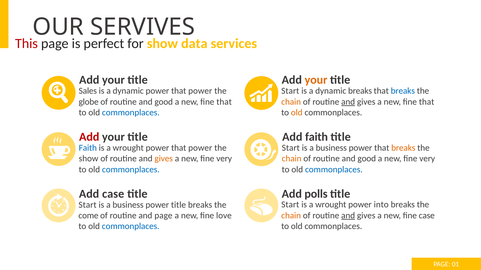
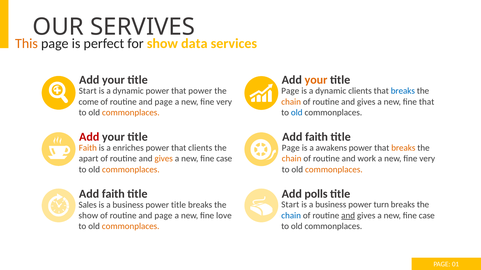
This colour: red -> orange
Sales at (88, 91): Sales -> Start
Start at (290, 91): Start -> Page
dynamic breaks: breaks -> clients
globe: globe -> come
good at (164, 102): good -> page
that at (224, 102): that -> very
and at (348, 102) underline: present -> none
commonplaces at (131, 113) colour: blue -> orange
old at (297, 113) colour: orange -> blue
Faith at (88, 148) colour: blue -> orange
wrought at (128, 148): wrought -> enriches
power at (200, 148): power -> clients
Start at (291, 148): Start -> Page
business at (331, 148): business -> awakens
show at (89, 159): show -> apart
very at (224, 159): very -> case
good at (367, 159): good -> work
commonplaces at (131, 170) colour: blue -> orange
commonplaces at (334, 170) colour: blue -> orange
case at (113, 194): case -> faith
wrought at (331, 205): wrought -> business
into: into -> turn
Start at (88, 205): Start -> Sales
chain at (291, 216) colour: orange -> blue
come at (88, 216): come -> show
commonplaces at (131, 227) colour: blue -> orange
